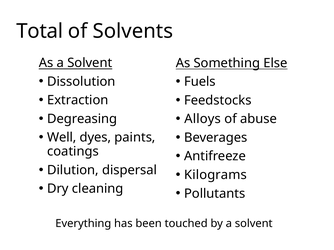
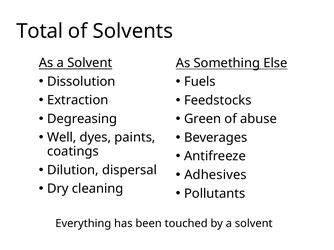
Alloys: Alloys -> Green
Kilograms: Kilograms -> Adhesives
